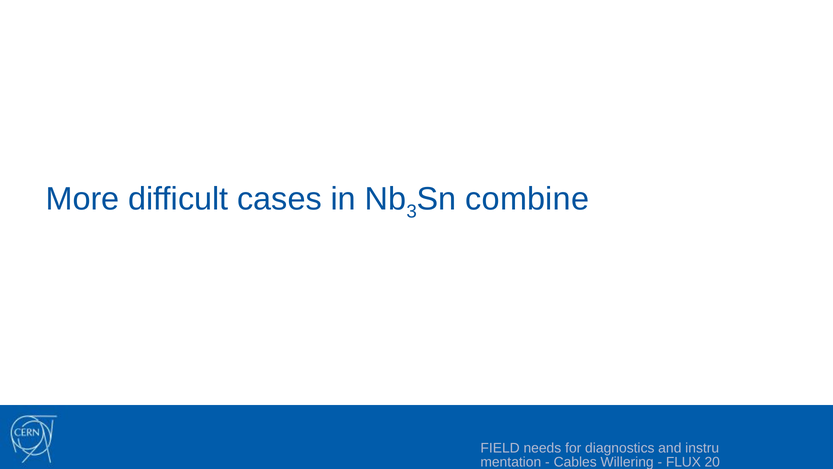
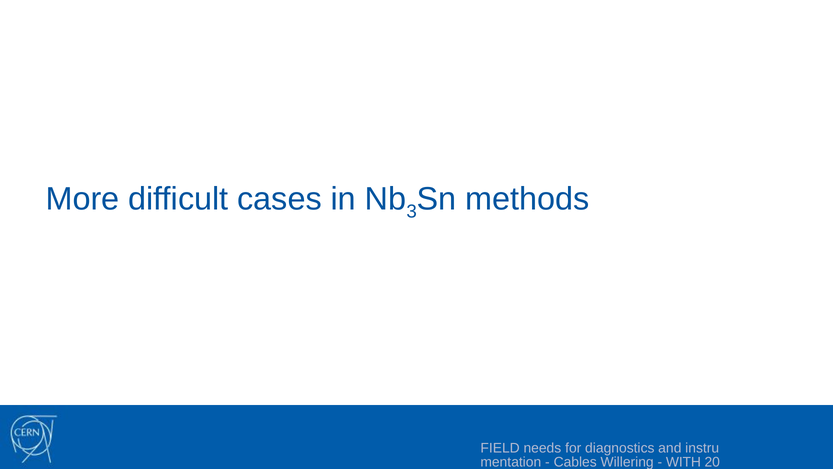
combine: combine -> methods
FLUX: FLUX -> WITH
